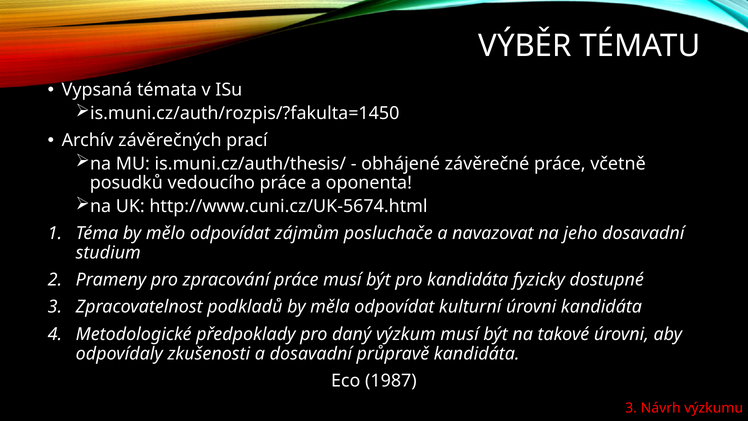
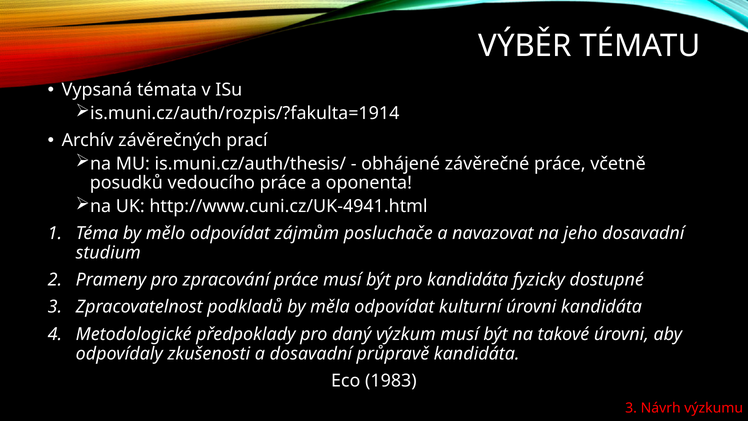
is.muni.cz/auth/rozpis/?fakulta=1450: is.muni.cz/auth/rozpis/?fakulta=1450 -> is.muni.cz/auth/rozpis/?fakulta=1914
http://www.cuni.cz/UK-5674.html: http://www.cuni.cz/UK-5674.html -> http://www.cuni.cz/UK-4941.html
1987: 1987 -> 1983
